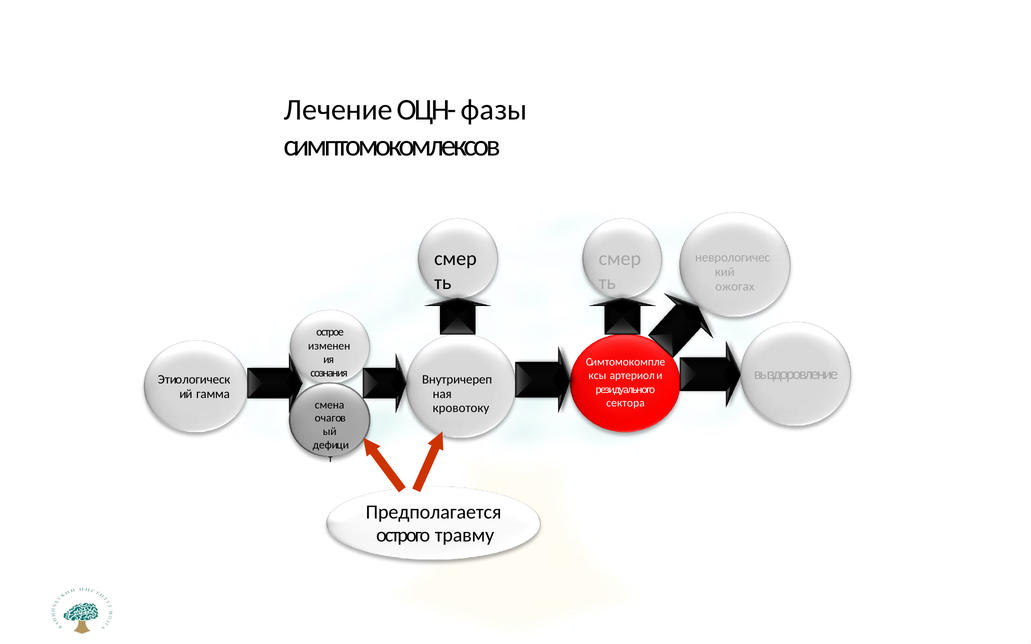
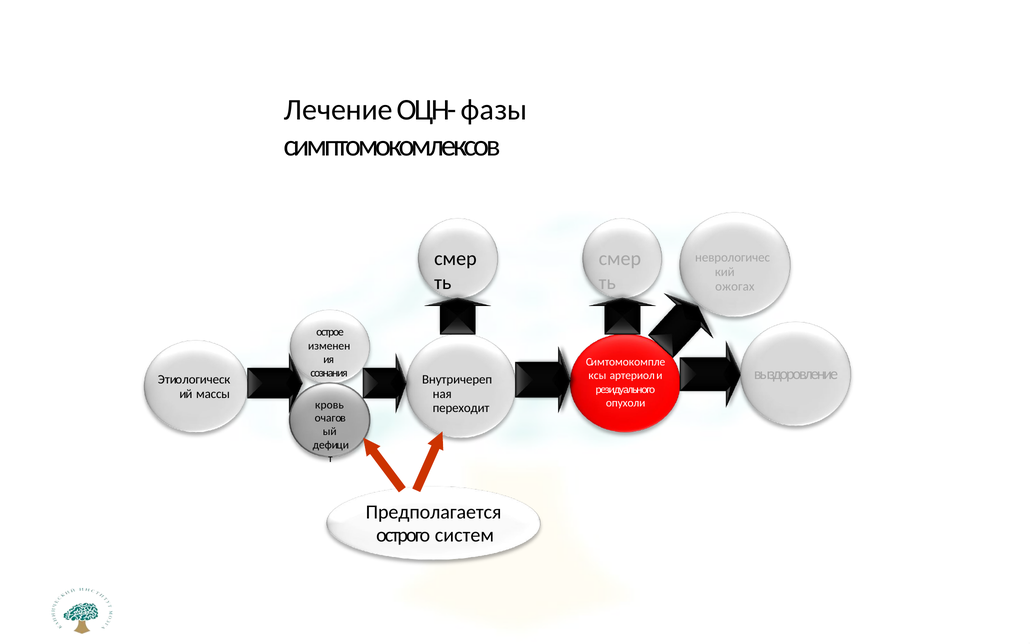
гамма: гамма -> массы
сектора: сектора -> опухоли
смена: смена -> кровь
кровотоку: кровотоку -> переходит
травму: травму -> систем
